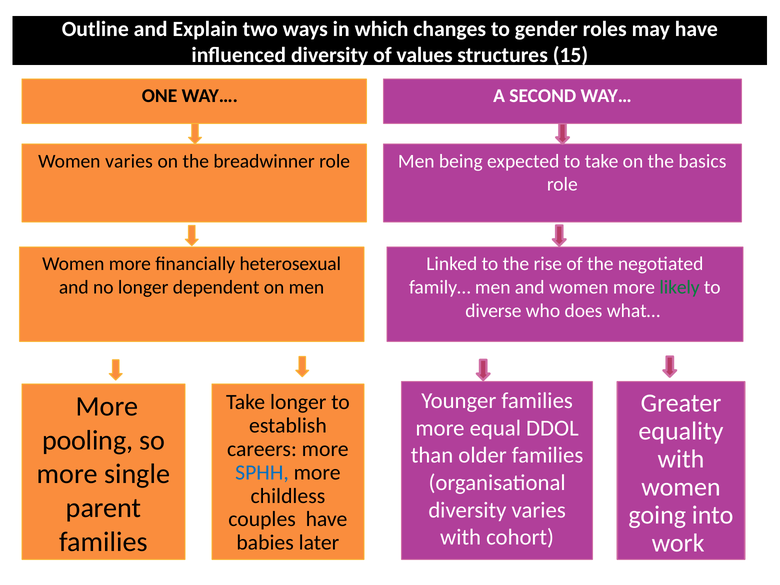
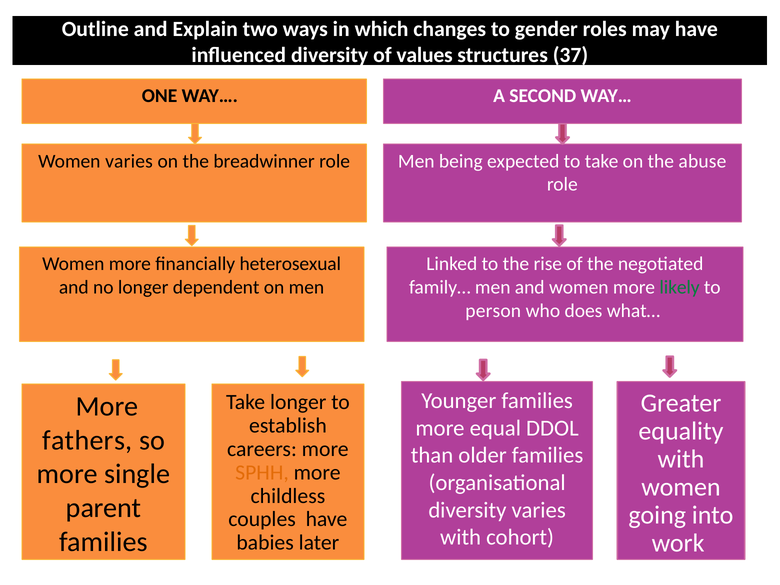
15: 15 -> 37
basics: basics -> abuse
diverse: diverse -> person
pooling: pooling -> fathers
SPHH colour: blue -> orange
